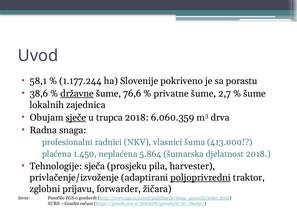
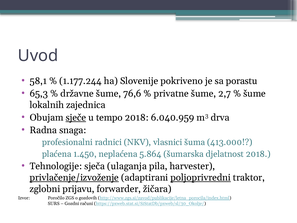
38,6: 38,6 -> 65,3
državne underline: present -> none
trupca: trupca -> tempo
6.060.359: 6.060.359 -> 6.040.959
prosjeku: prosjeku -> ulaganja
privlačenje/izvoženje underline: none -> present
